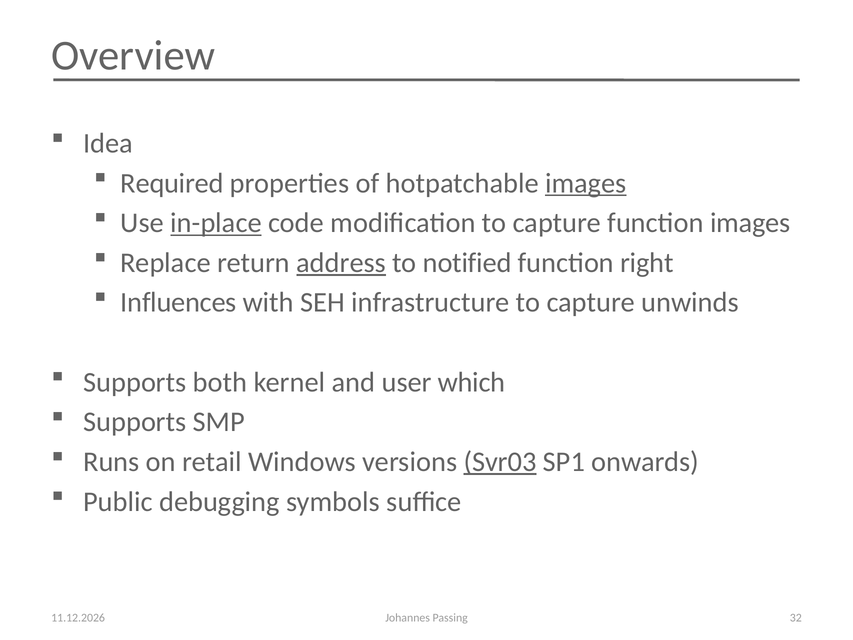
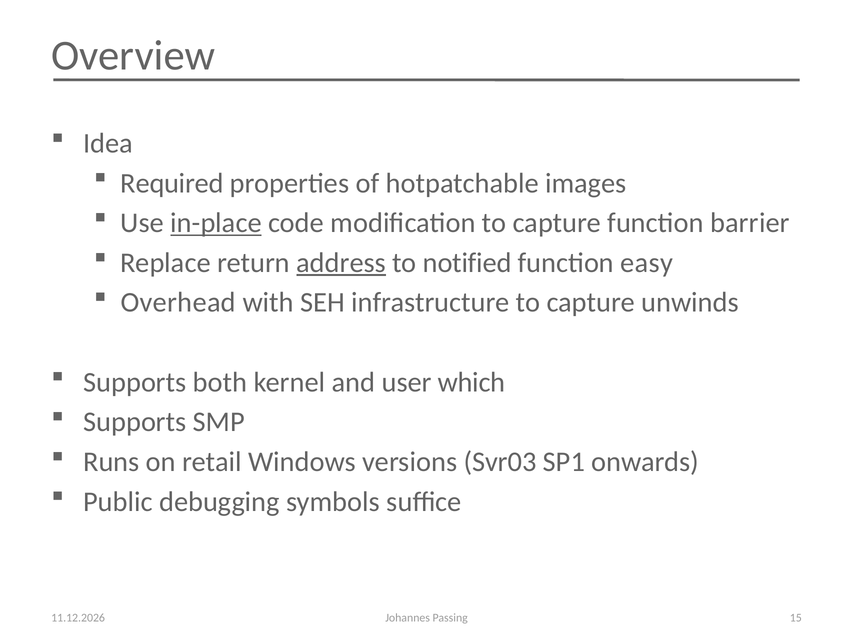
images at (586, 183) underline: present -> none
function images: images -> barrier
right: right -> easy
Influences: Influences -> Overhead
Svr03 underline: present -> none
32: 32 -> 15
